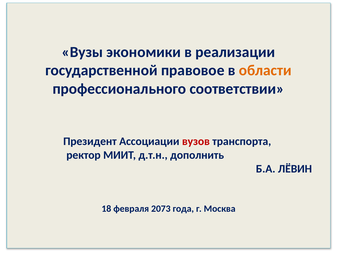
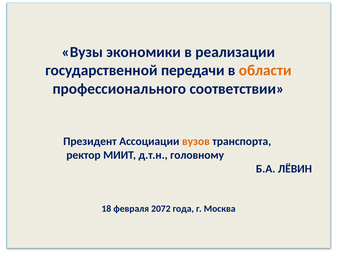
правовое: правовое -> передачи
вузов colour: red -> orange
дополнить: дополнить -> головному
2073: 2073 -> 2072
